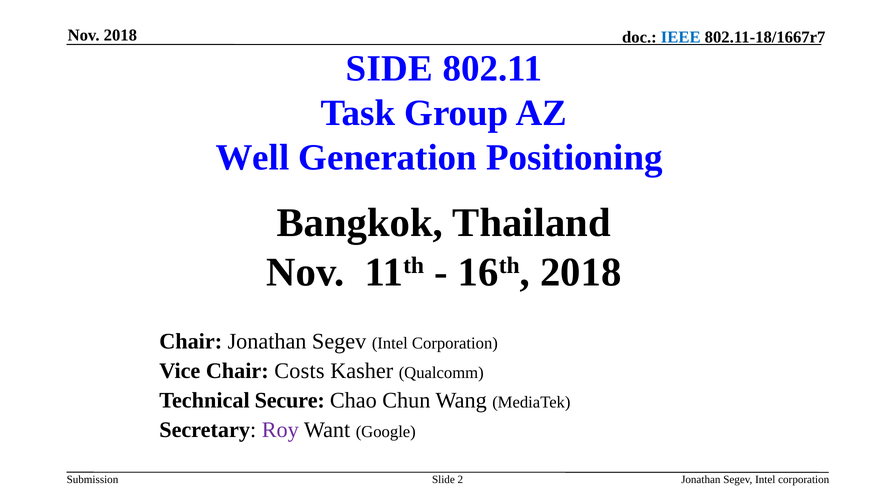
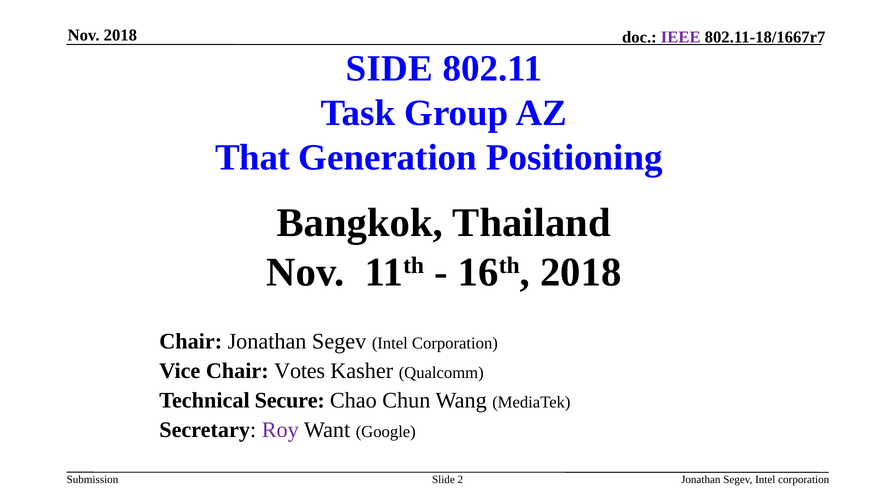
IEEE colour: blue -> purple
Well: Well -> That
Costs: Costs -> Votes
